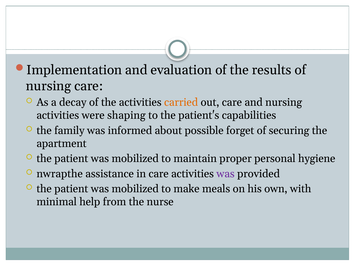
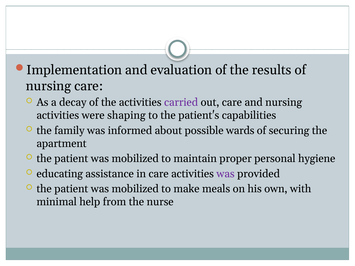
carried colour: orange -> purple
forget: forget -> wards
nwrapthe: nwrapthe -> educating
